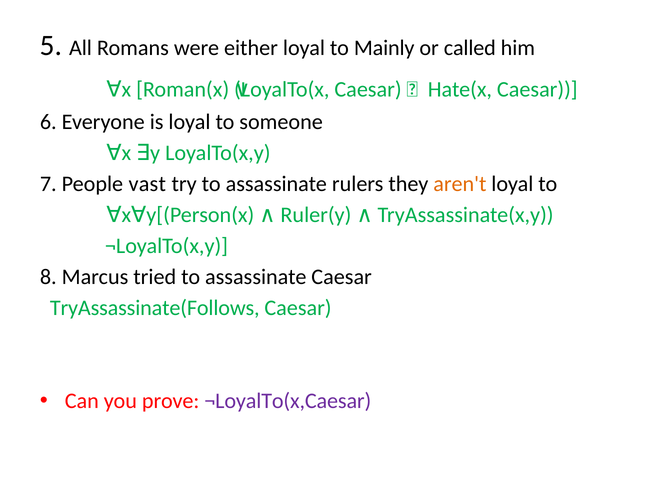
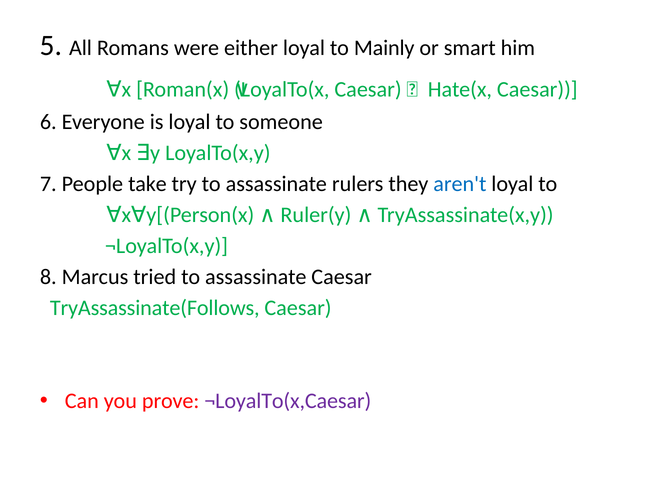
called: called -> smart
vast: vast -> take
aren't colour: orange -> blue
